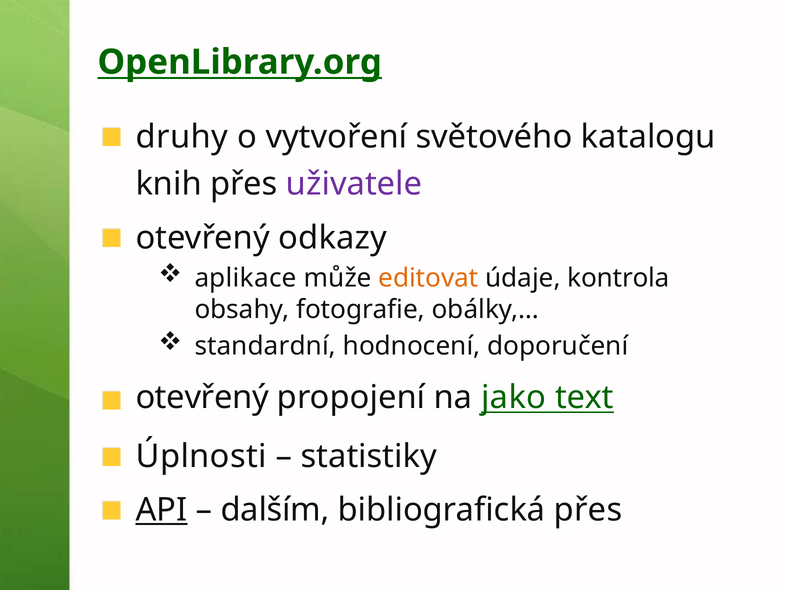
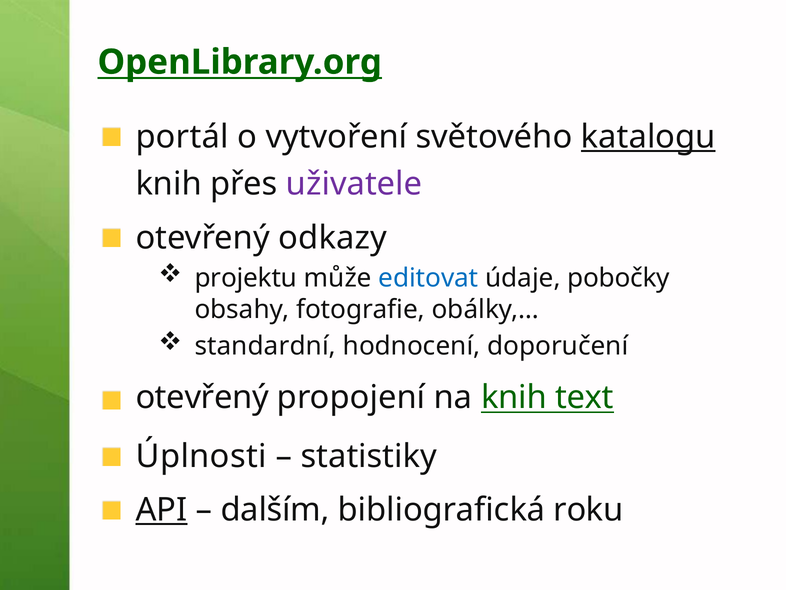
druhy: druhy -> portál
katalogu underline: none -> present
aplikace: aplikace -> projektu
editovat colour: orange -> blue
kontrola: kontrola -> pobočky
na jako: jako -> knih
bibliografická přes: přes -> roku
